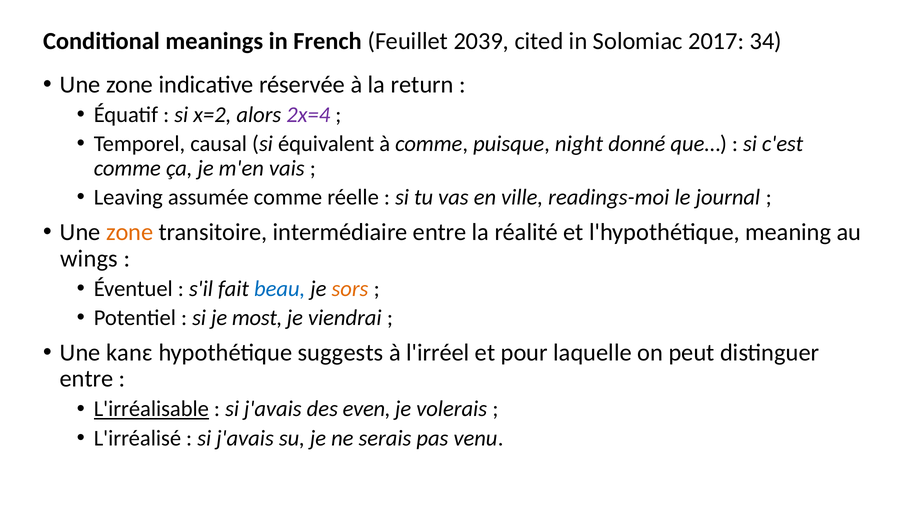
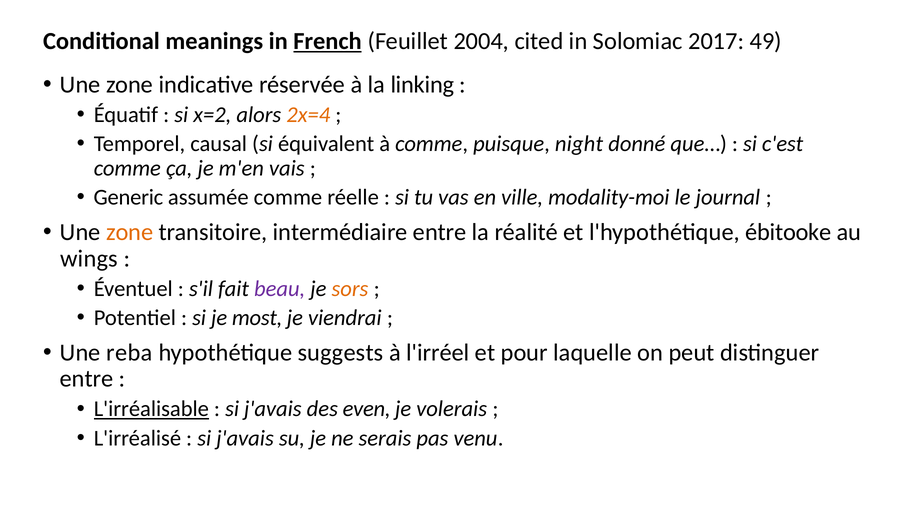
French underline: none -> present
2039: 2039 -> 2004
34: 34 -> 49
return: return -> linking
2x=4 colour: purple -> orange
Leaving: Leaving -> Generic
readings-moi: readings-moi -> modality-moi
meaning: meaning -> ébitooke
beau colour: blue -> purple
kanɛ: kanɛ -> reba
